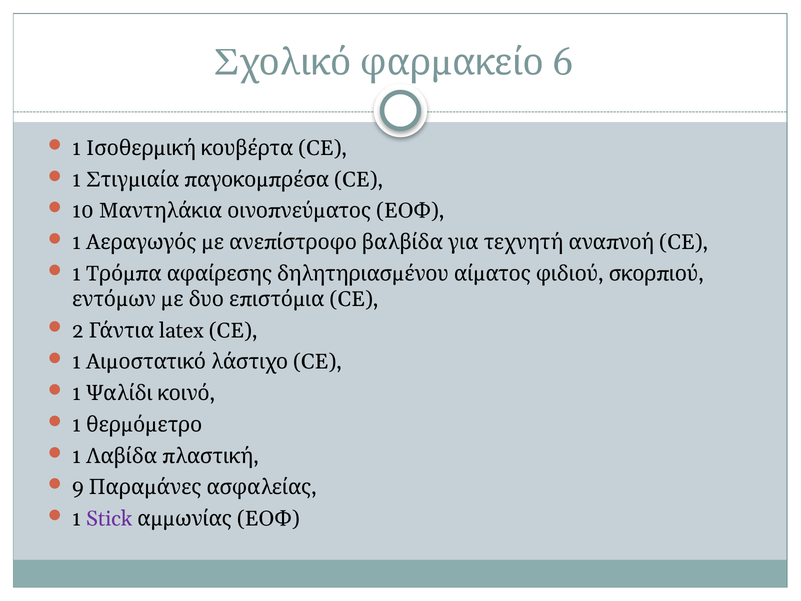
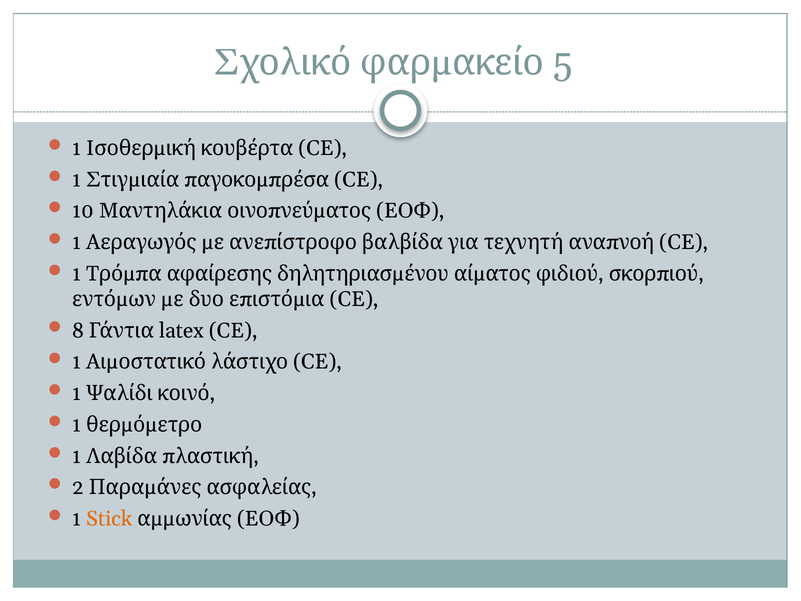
6: 6 -> 5
2: 2 -> 8
9: 9 -> 2
Stick colour: purple -> orange
